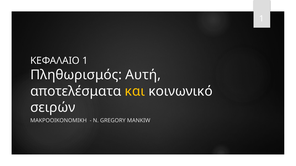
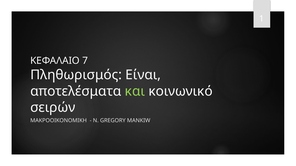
ΚΕΦΑΛΑΙΟ 1: 1 -> 7
Αυτή: Αυτή -> Είναι
και colour: yellow -> light green
